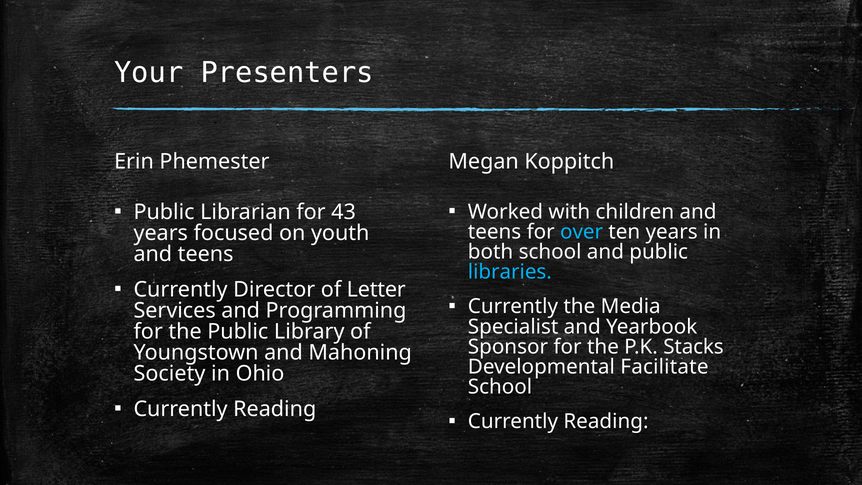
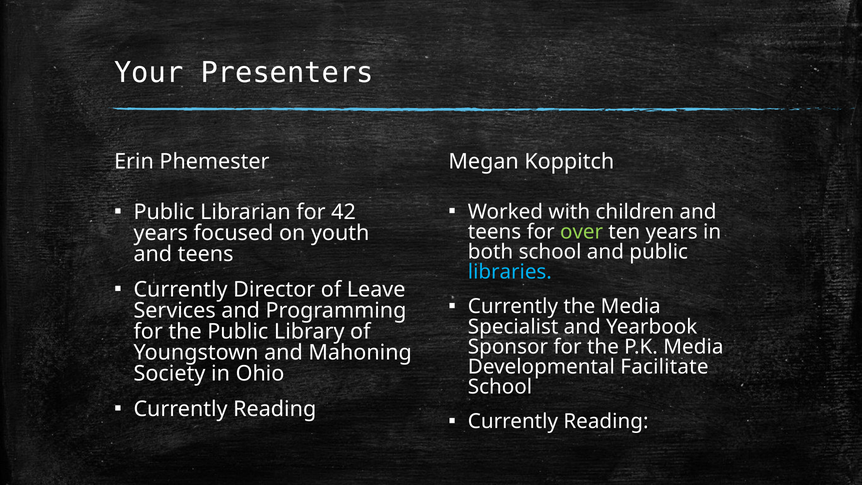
43: 43 -> 42
over colour: light blue -> light green
Letter: Letter -> Leave
P.K Stacks: Stacks -> Media
